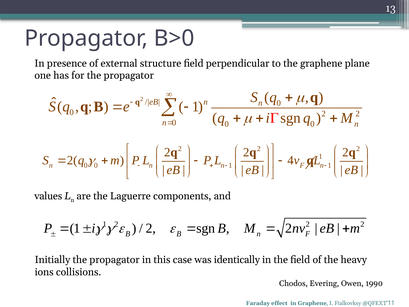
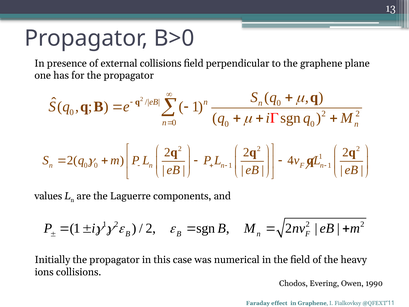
external structure: structure -> collisions
identically: identically -> numerical
